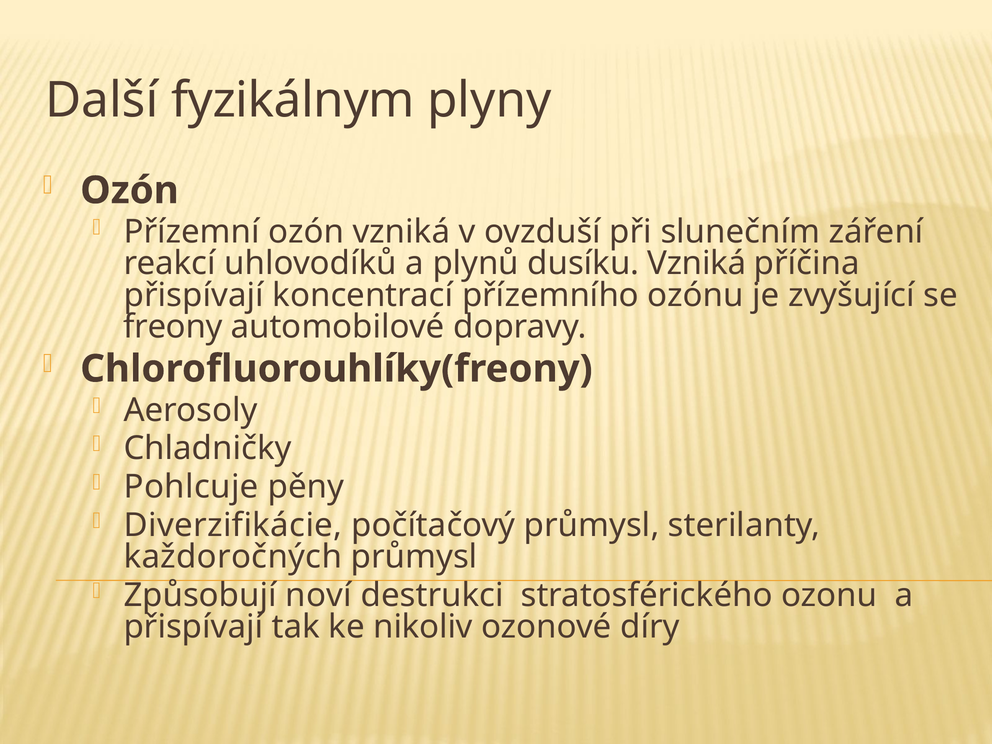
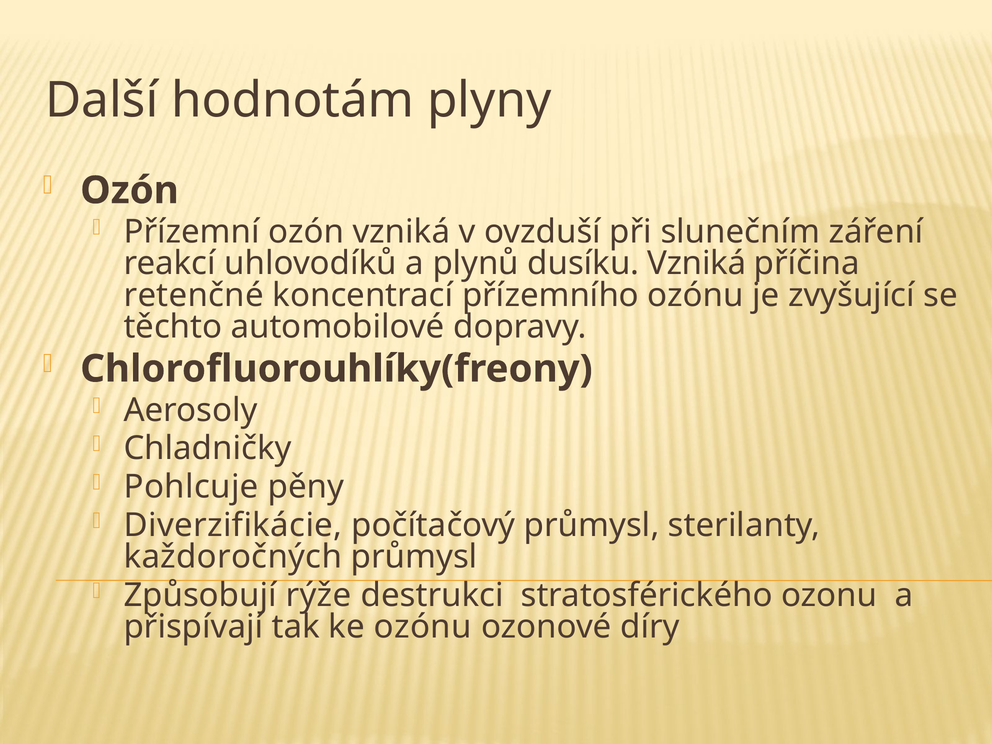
fyzikálnym: fyzikálnym -> hodnotám
přispívají at (194, 295): přispívají -> retenčné
freony: freony -> těchto
noví: noví -> rýže
ke nikoliv: nikoliv -> ozónu
